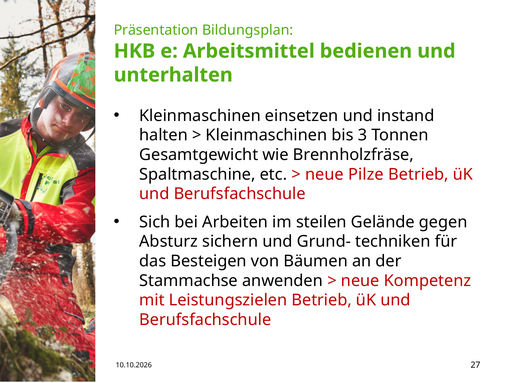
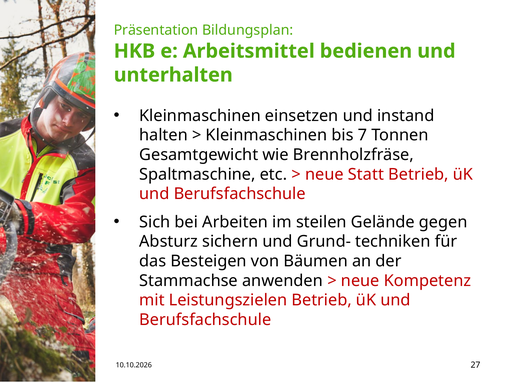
3: 3 -> 7
Pilze: Pilze -> Statt
